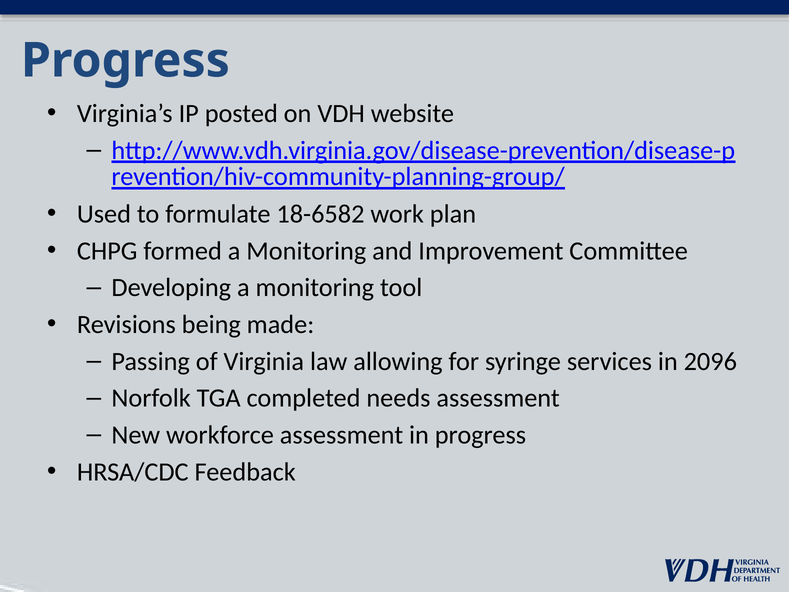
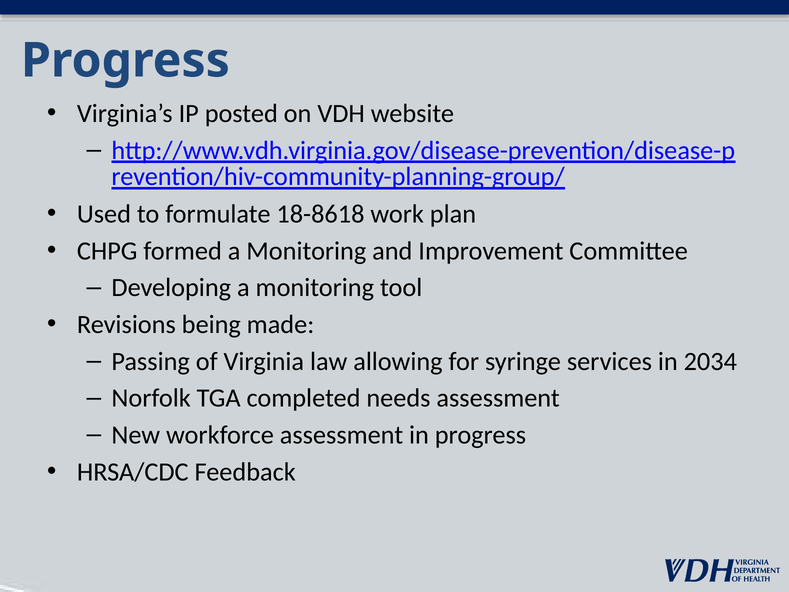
18-6582: 18-6582 -> 18-8618
2096: 2096 -> 2034
